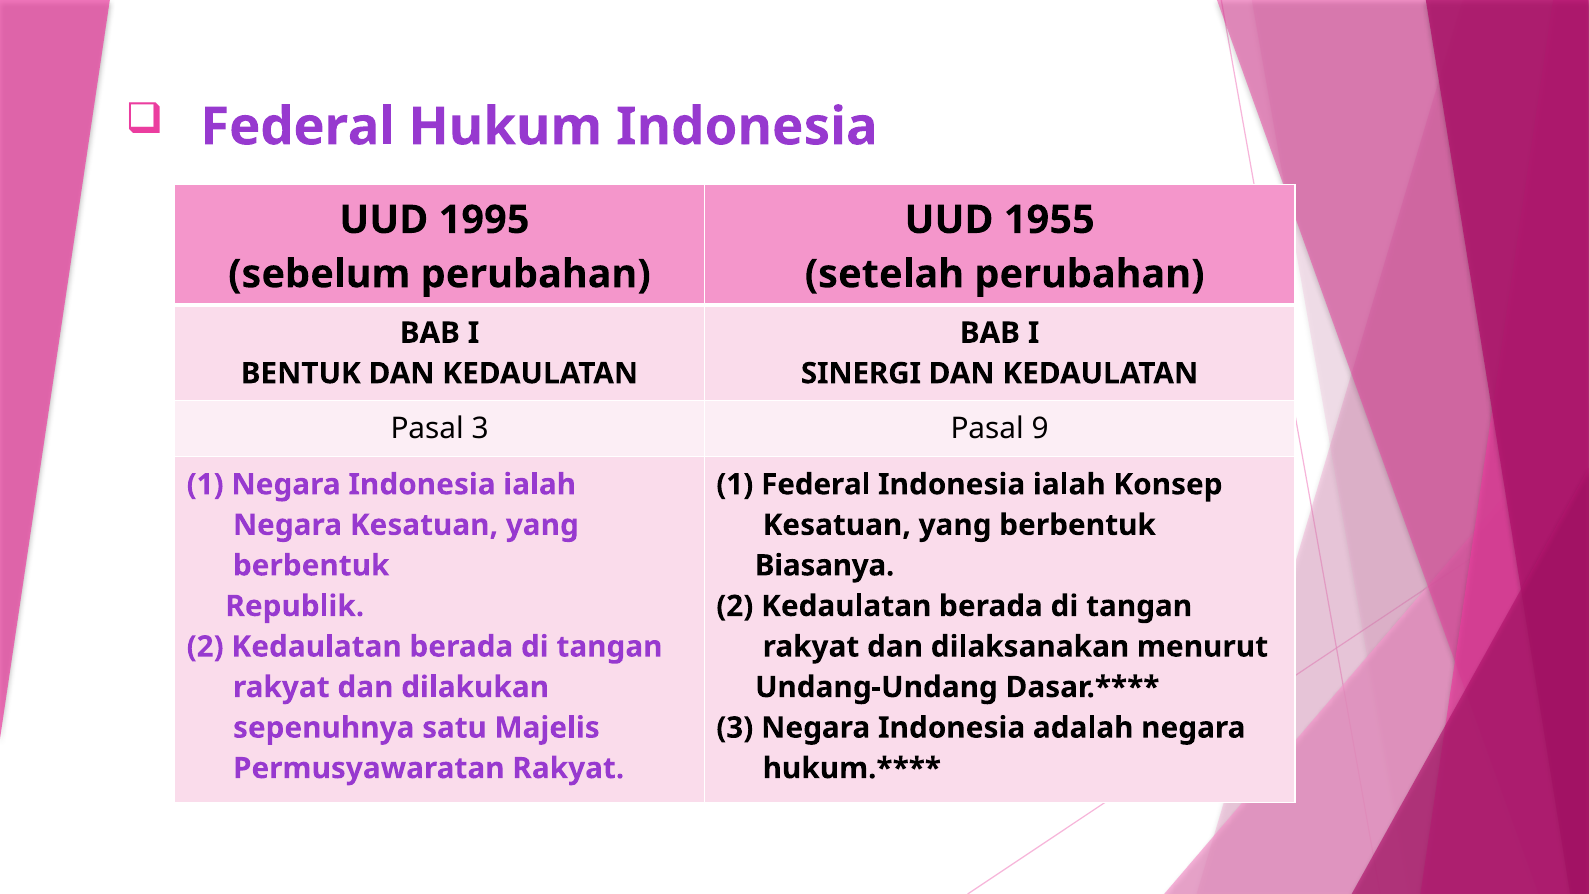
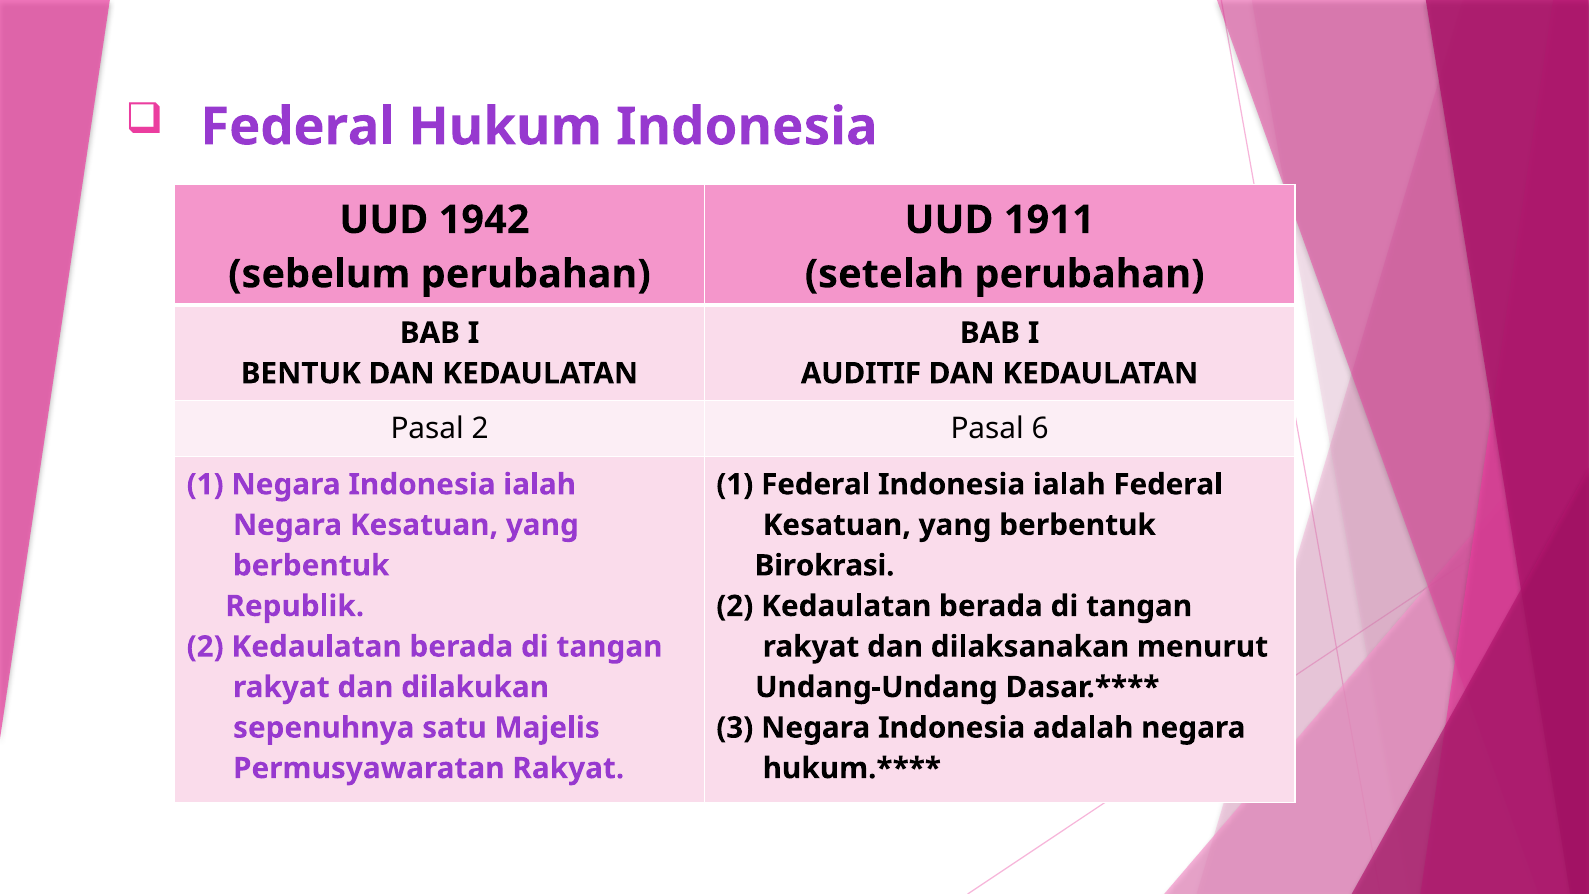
1995: 1995 -> 1942
1955: 1955 -> 1911
SINERGI: SINERGI -> AUDITIF
Pasal 3: 3 -> 2
9: 9 -> 6
ialah Konsep: Konsep -> Federal
Biasanya: Biasanya -> Birokrasi
